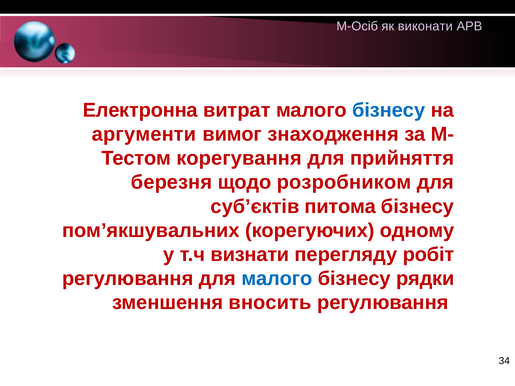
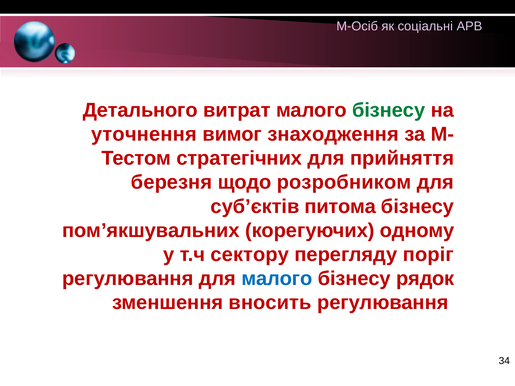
виконати: виконати -> соціальні
Електронна: Електронна -> Детального
бізнесу at (389, 110) colour: blue -> green
аргументи: аргументи -> уточнення
корегування: корегування -> стратегічних
визнати: визнати -> сектору
робіт: робіт -> поріг
рядки: рядки -> рядок
